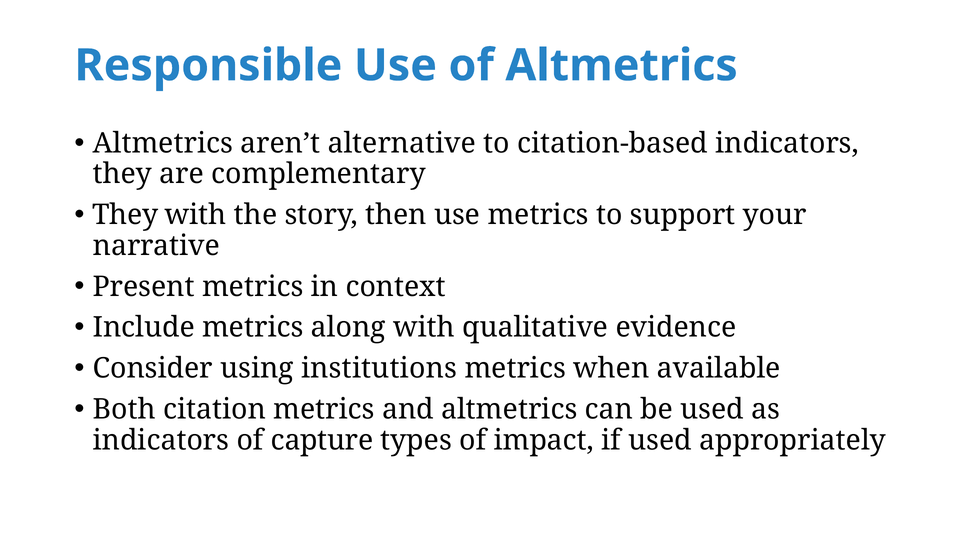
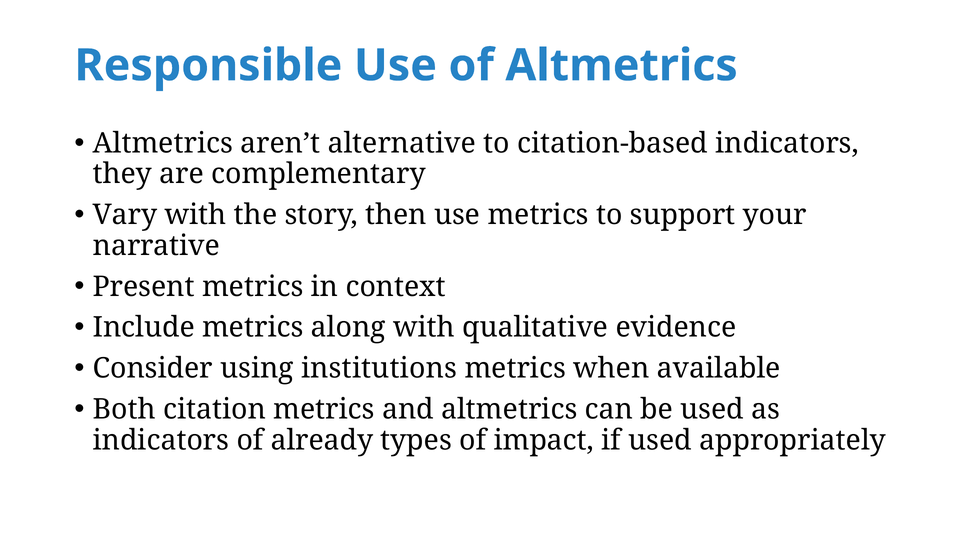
They at (125, 215): They -> Vary
capture: capture -> already
